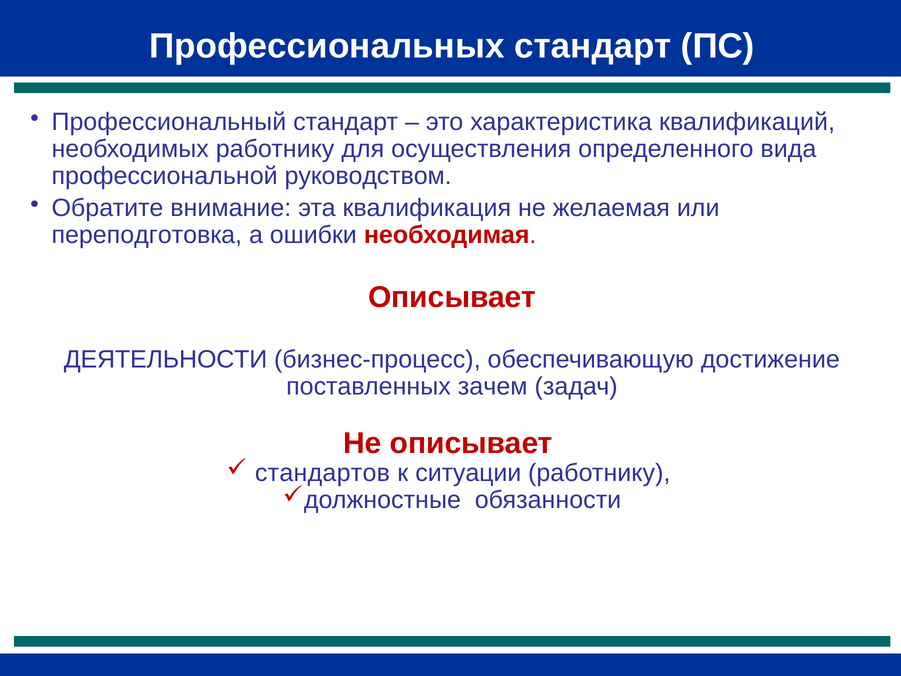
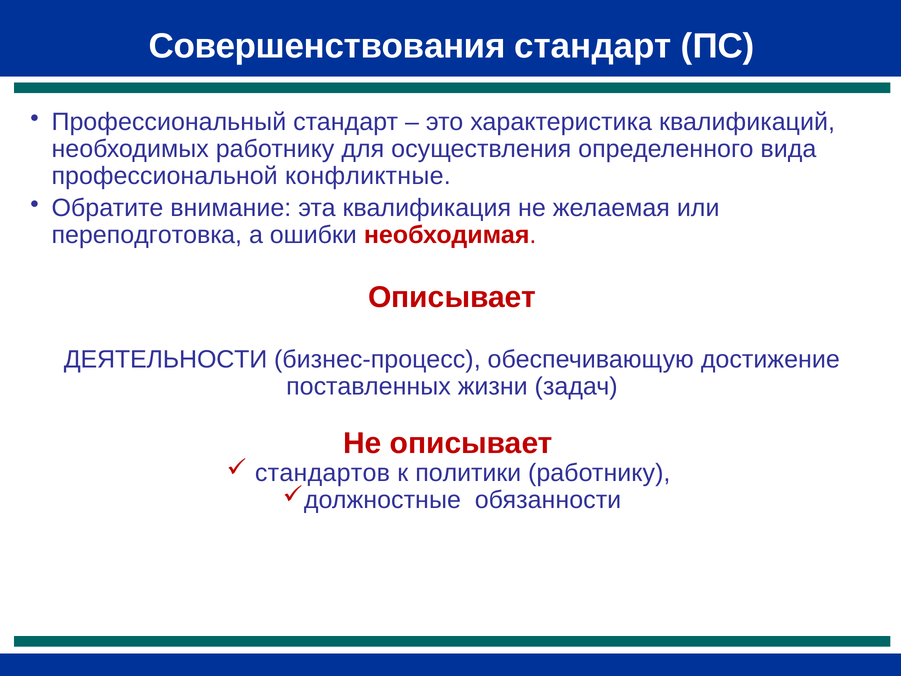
Профессиональных: Профессиональных -> Совершенствования
руководством: руководством -> конфликтные
зачем: зачем -> жизни
ситуации: ситуации -> политики
